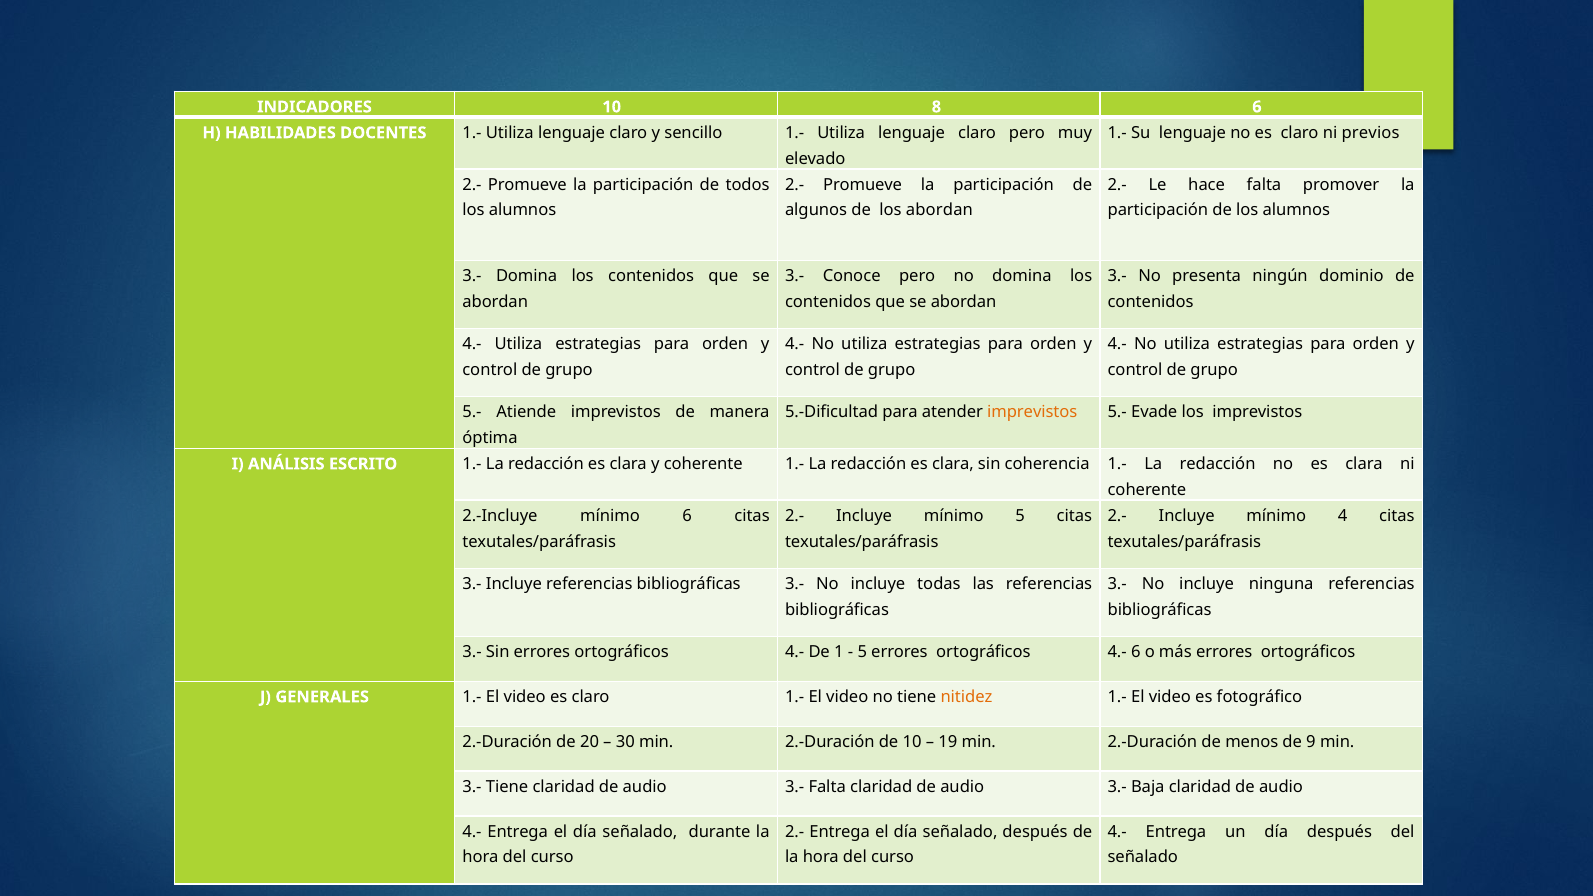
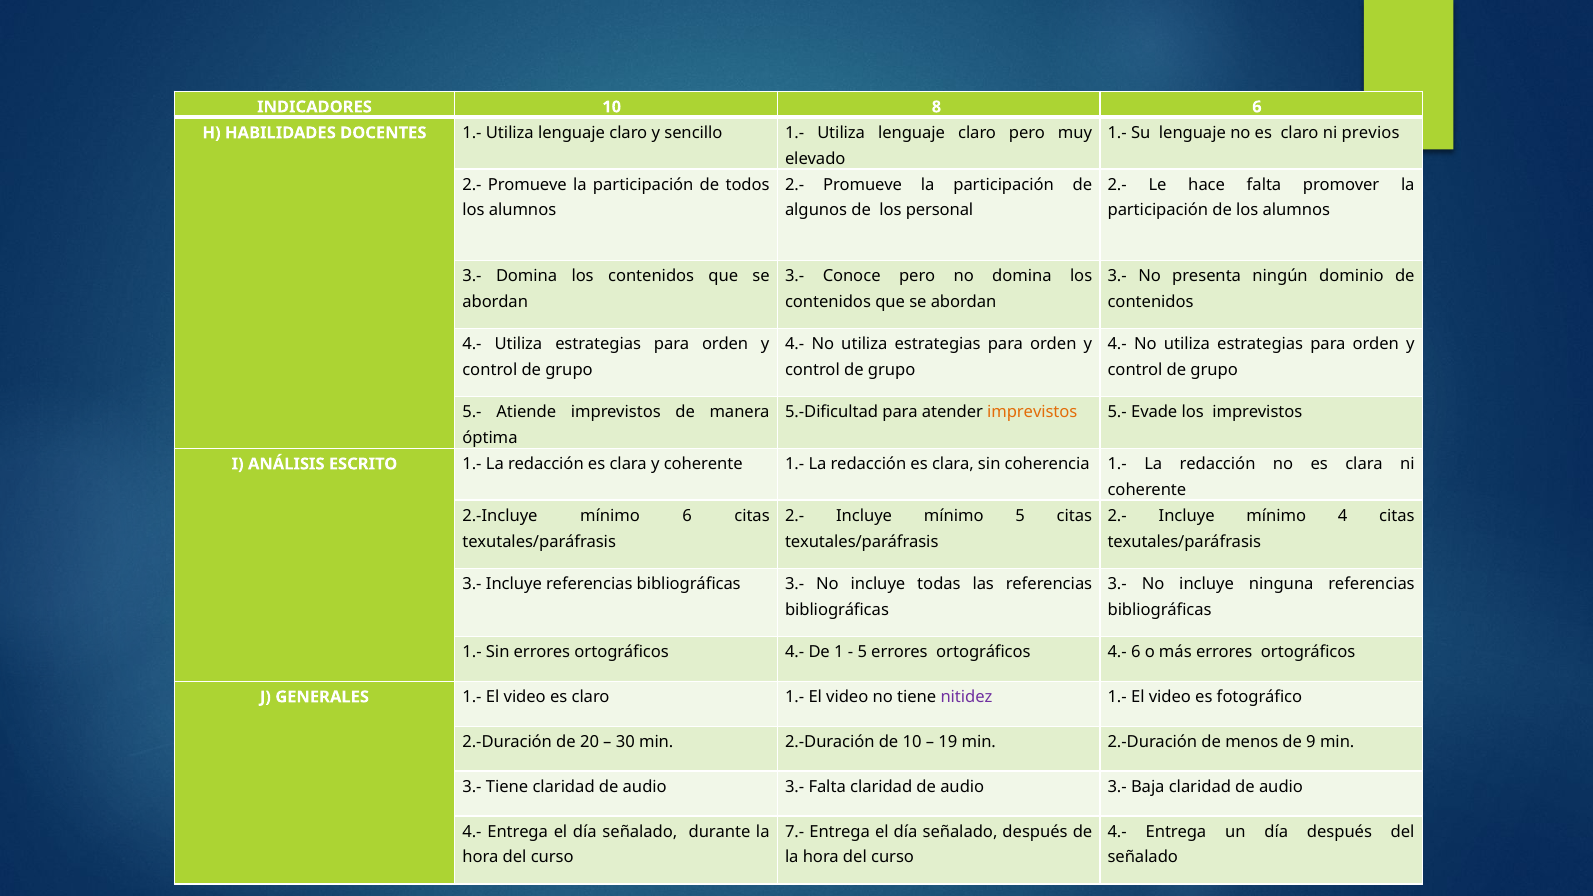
los abordan: abordan -> personal
3.- at (472, 652): 3.- -> 1.-
nitidez colour: orange -> purple
2.- at (795, 832): 2.- -> 7.-
